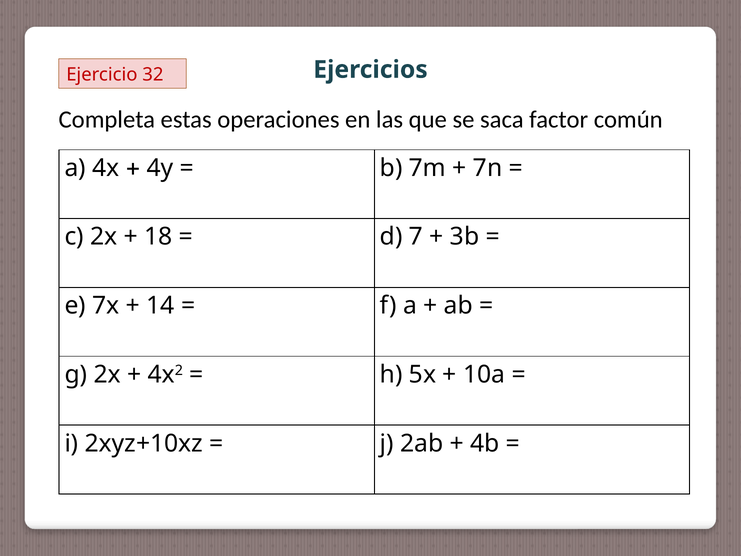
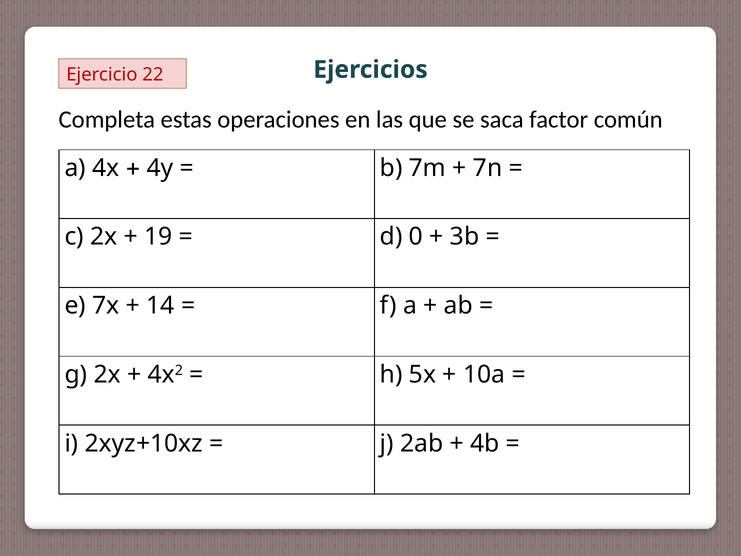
32: 32 -> 22
18: 18 -> 19
7: 7 -> 0
